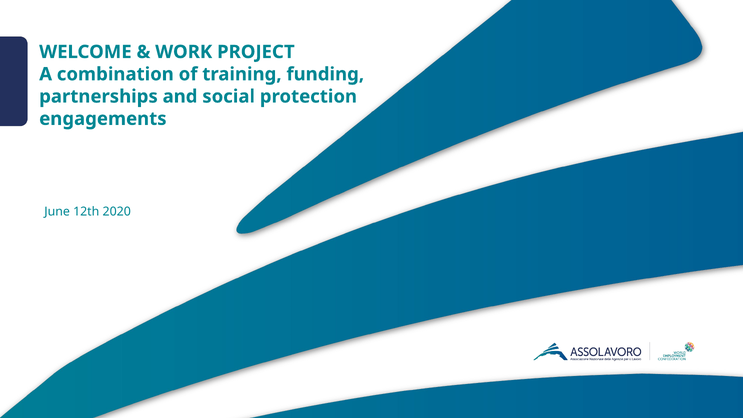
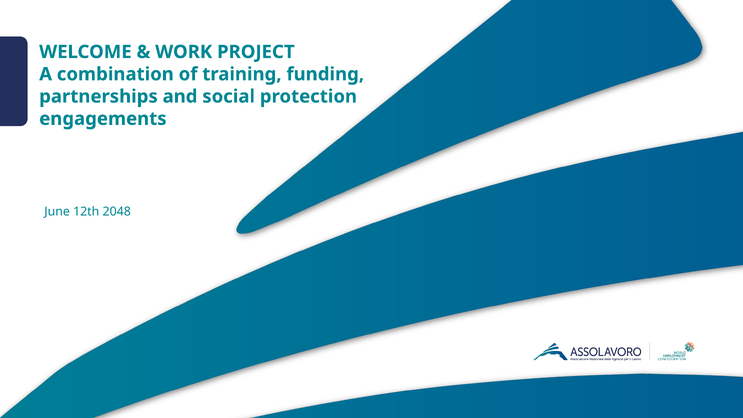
2020: 2020 -> 2048
